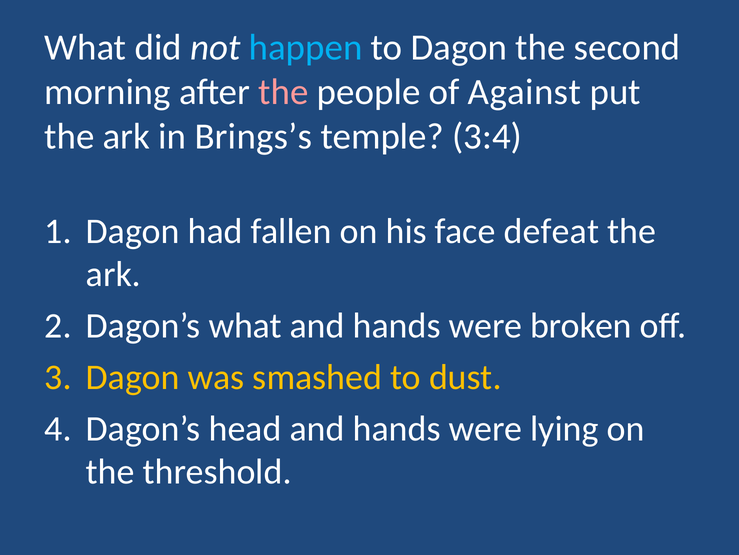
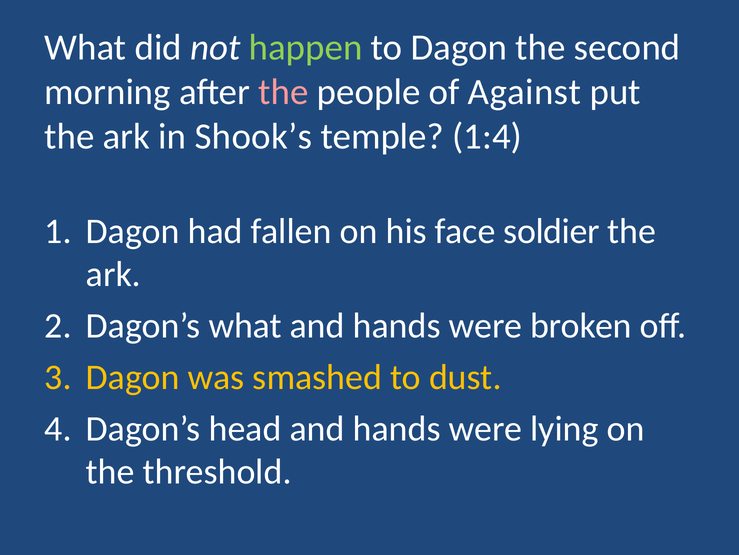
happen colour: light blue -> light green
Brings’s: Brings’s -> Shook’s
3:4: 3:4 -> 1:4
defeat: defeat -> soldier
